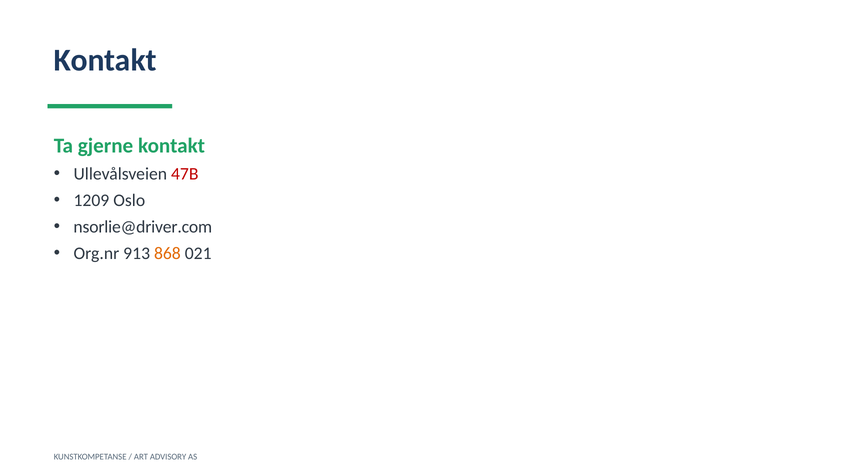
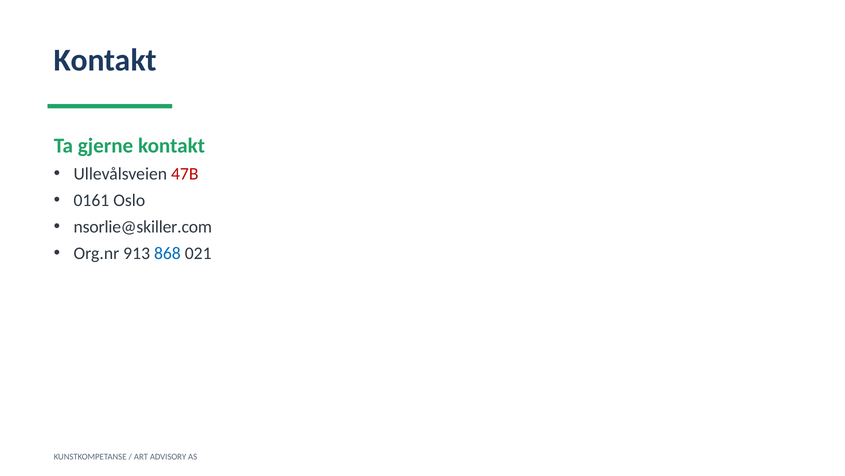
1209: 1209 -> 0161
nsorlie@driver.com: nsorlie@driver.com -> nsorlie@skiller.com
868 colour: orange -> blue
